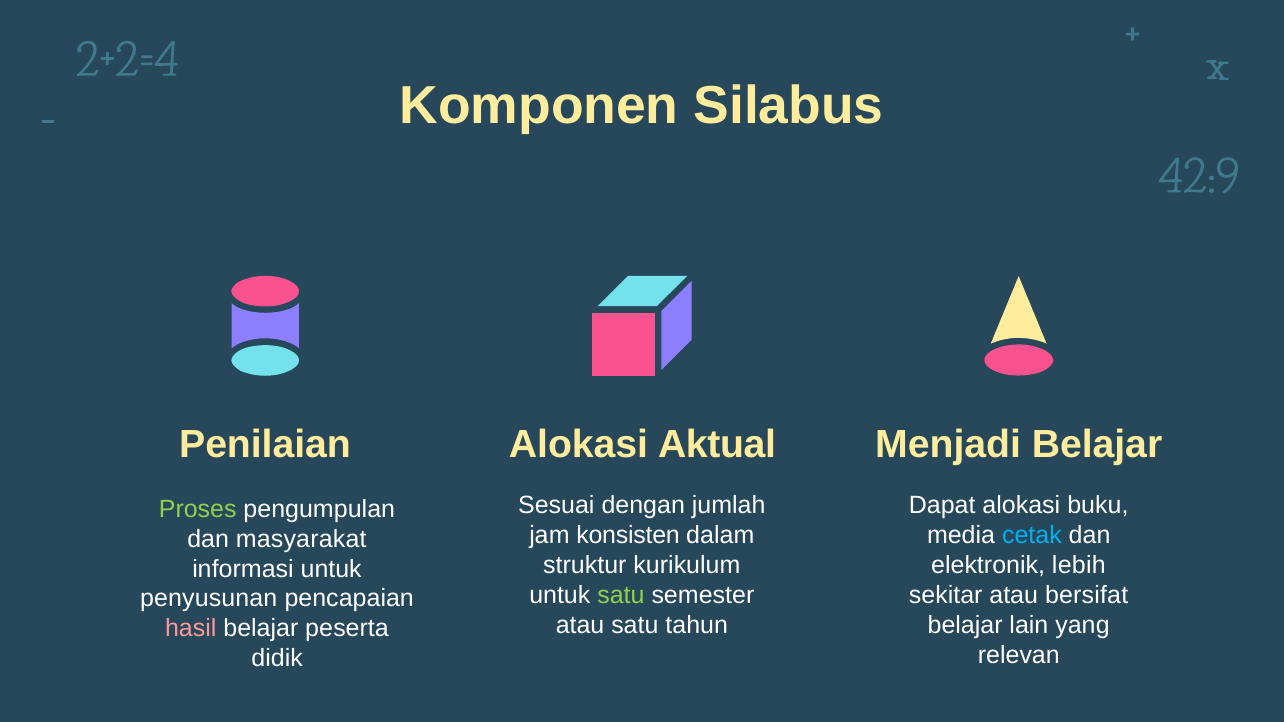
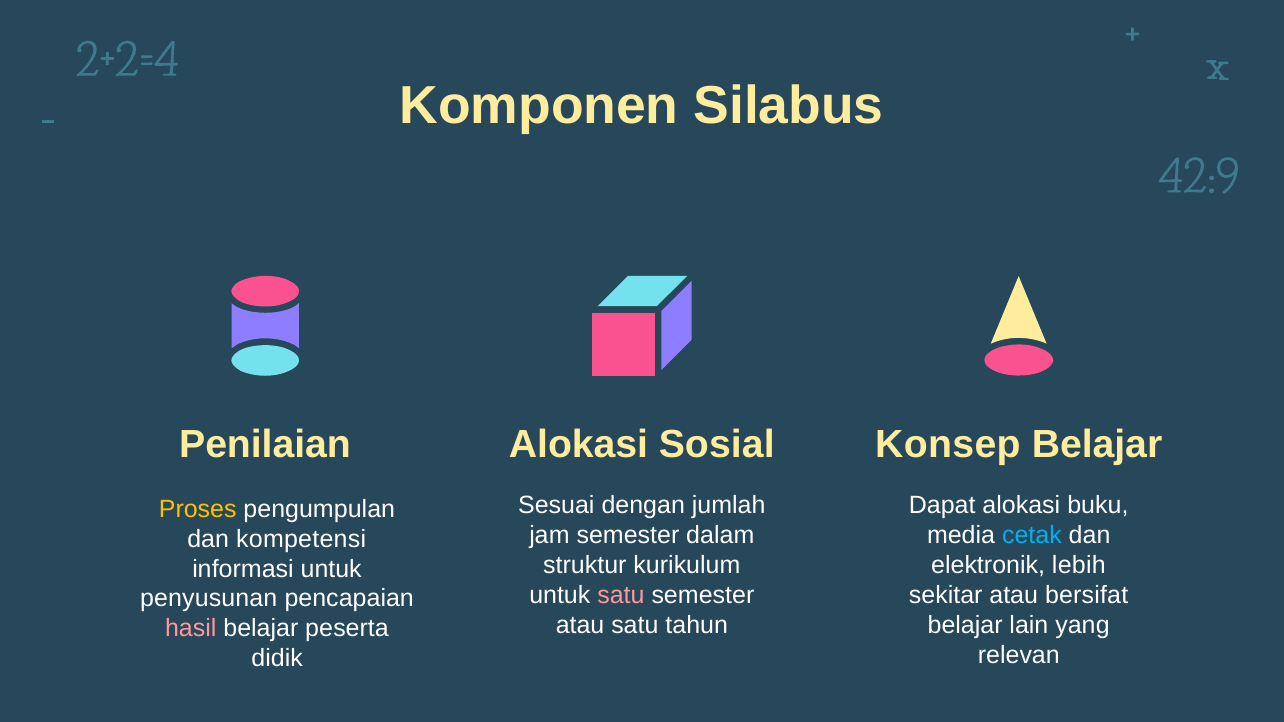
Aktual: Aktual -> Sosial
Menjadi: Menjadi -> Konsep
Proses colour: light green -> yellow
jam konsisten: konsisten -> semester
masyarakat: masyarakat -> kompetensi
satu at (621, 596) colour: light green -> pink
